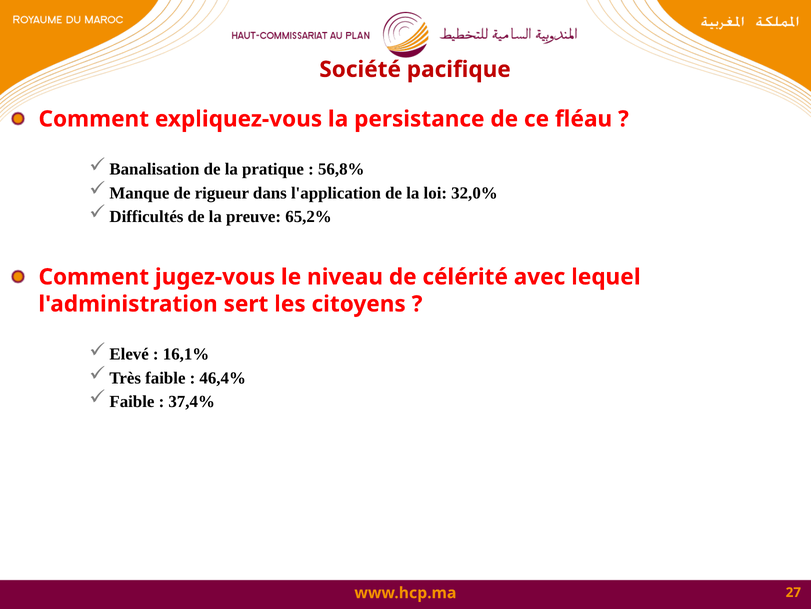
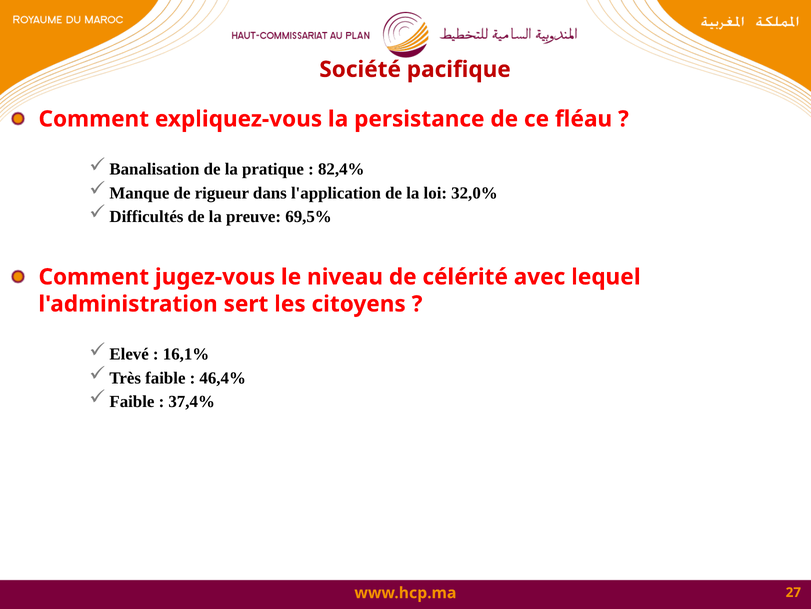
56,8%: 56,8% -> 82,4%
65,2%: 65,2% -> 69,5%
